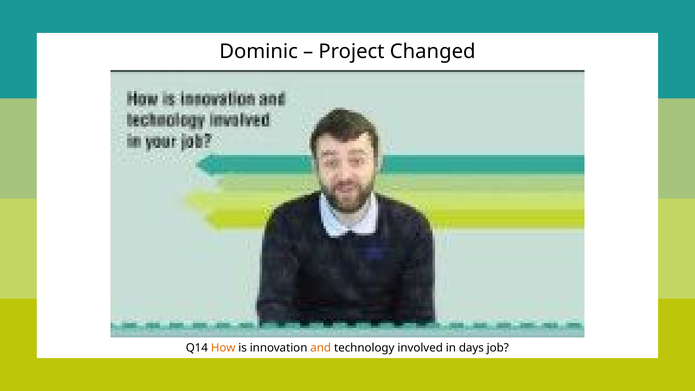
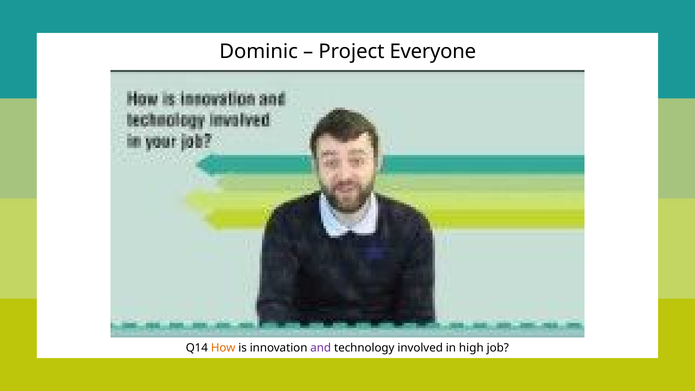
Changed: Changed -> Everyone
and colour: orange -> purple
days: days -> high
